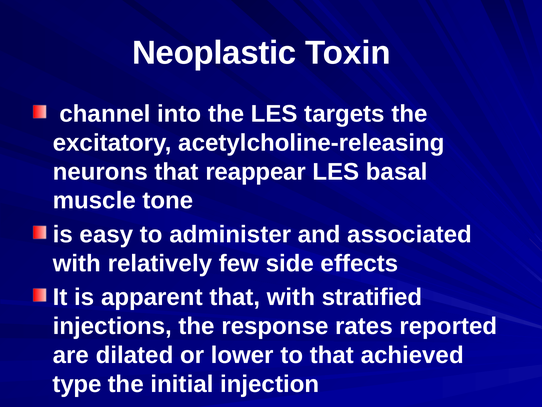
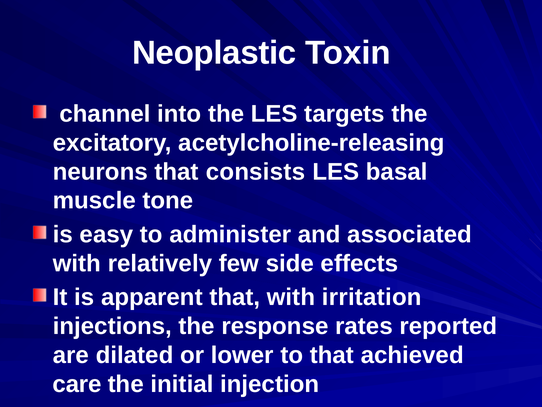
reappear: reappear -> consists
stratified: stratified -> irritation
type: type -> care
